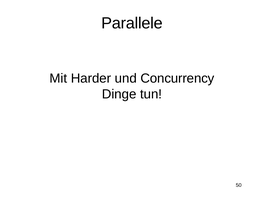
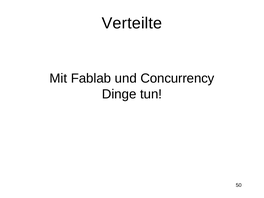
Parallele: Parallele -> Verteilte
Harder: Harder -> Fablab
